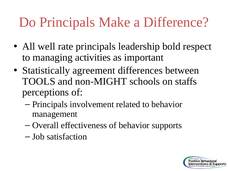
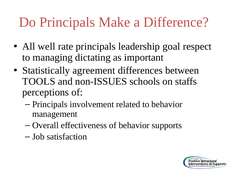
bold: bold -> goal
activities: activities -> dictating
non-MIGHT: non-MIGHT -> non-ISSUES
